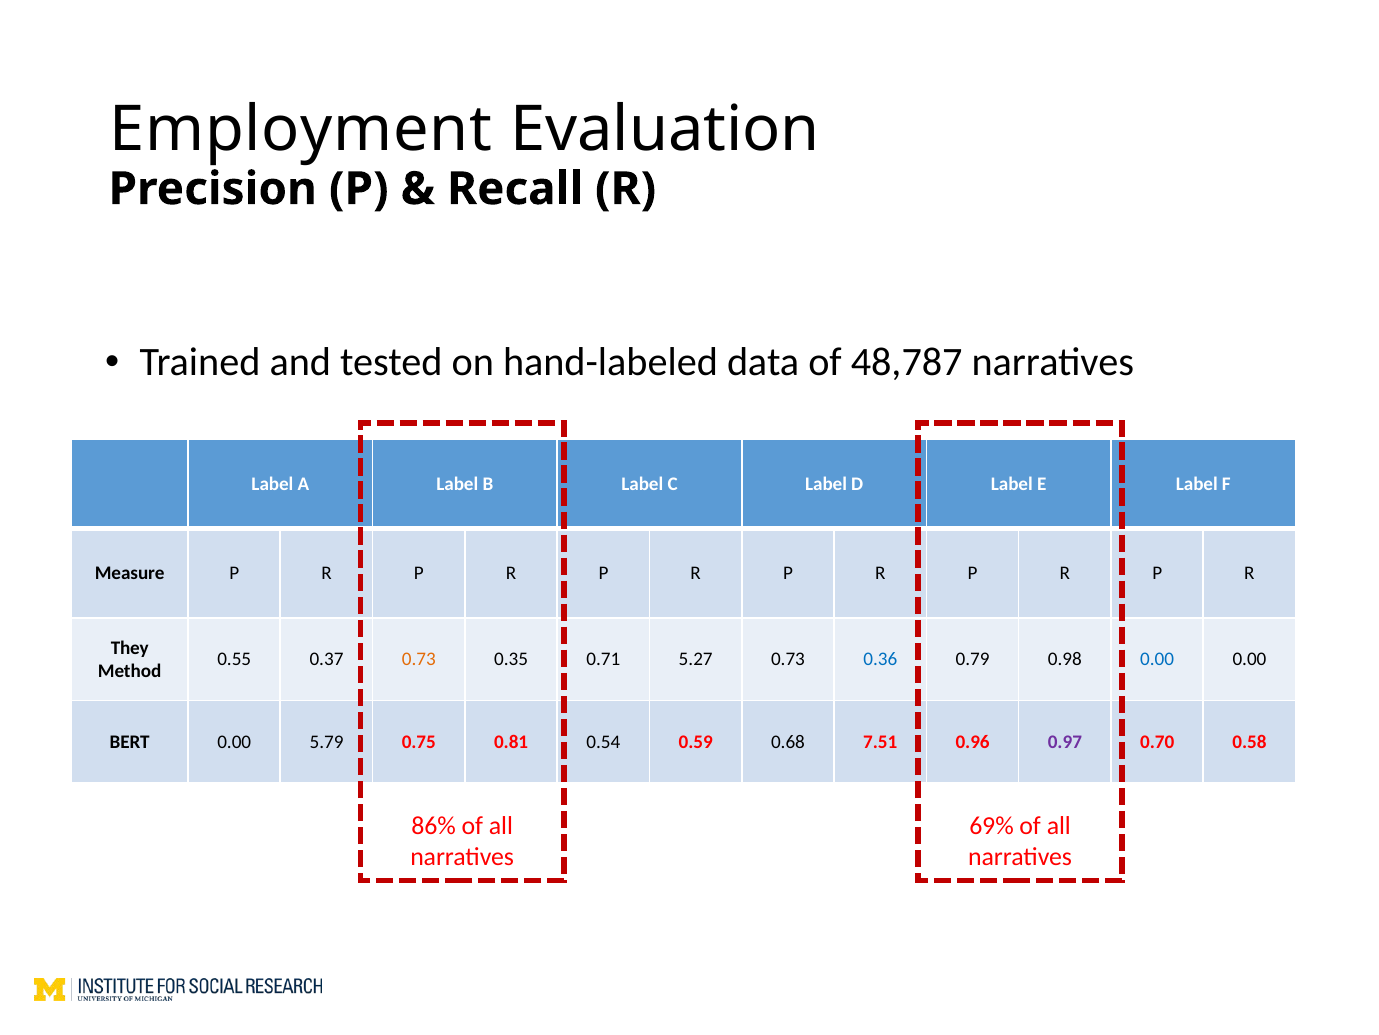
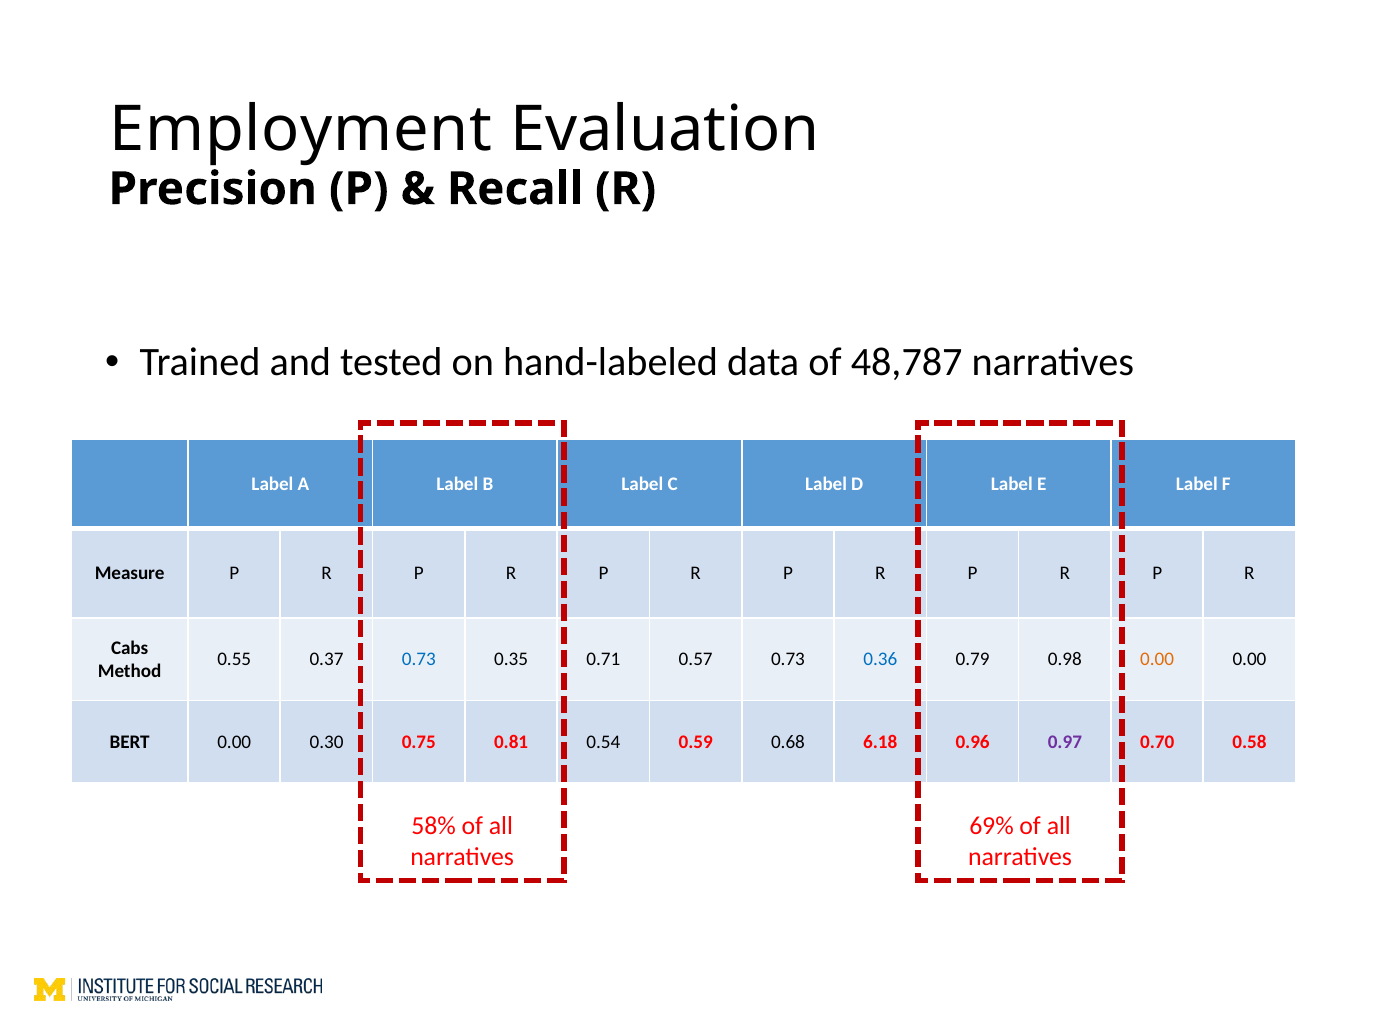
They: They -> Cabs
0.73 at (419, 659) colour: orange -> blue
5.27: 5.27 -> 0.57
0.00 at (1157, 659) colour: blue -> orange
5.79: 5.79 -> 0.30
7.51: 7.51 -> 6.18
86%: 86% -> 58%
